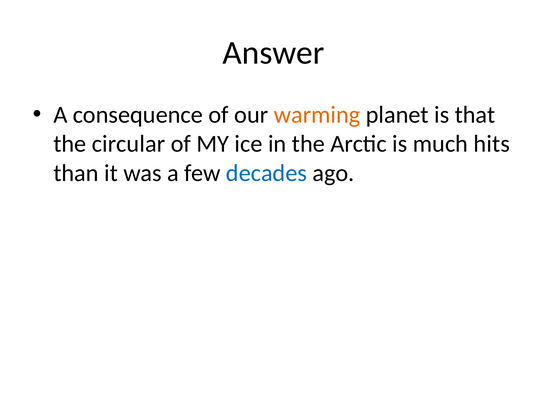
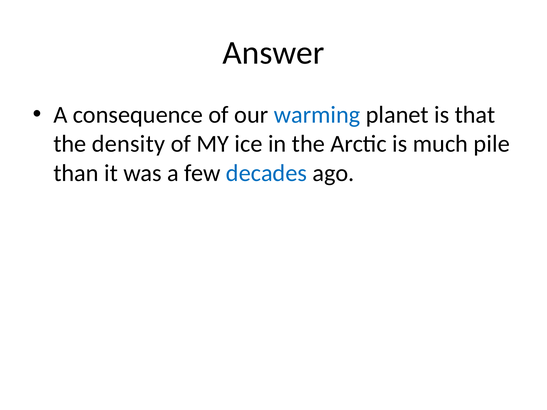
warming colour: orange -> blue
circular: circular -> density
hits: hits -> pile
